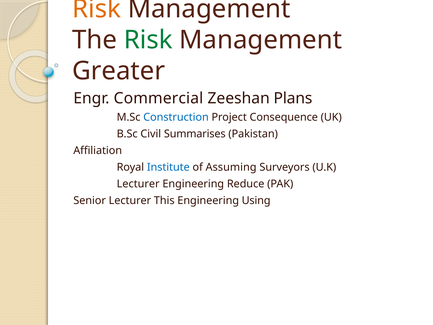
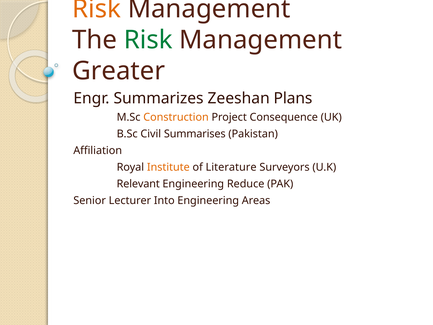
Commercial: Commercial -> Summarizes
Construction colour: blue -> orange
Institute colour: blue -> orange
Assuming: Assuming -> Literature
Lecturer at (138, 184): Lecturer -> Relevant
This: This -> Into
Using: Using -> Areas
